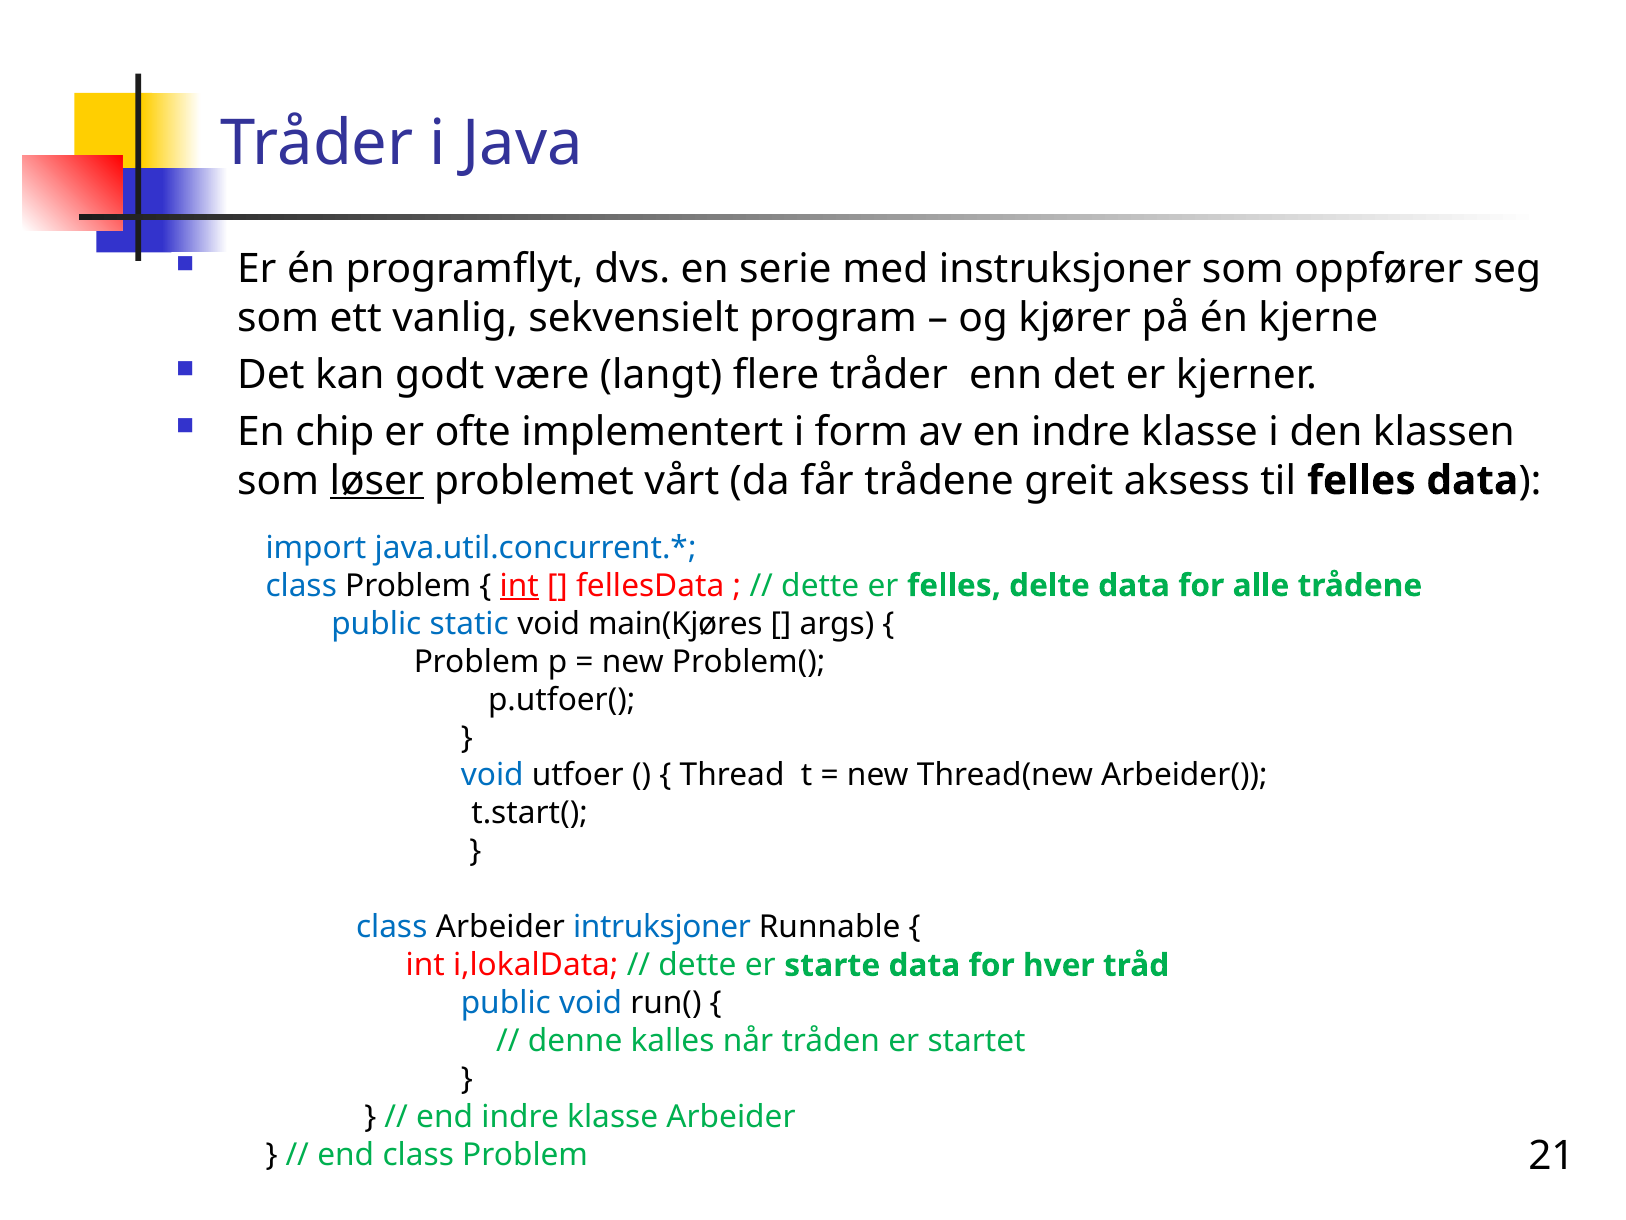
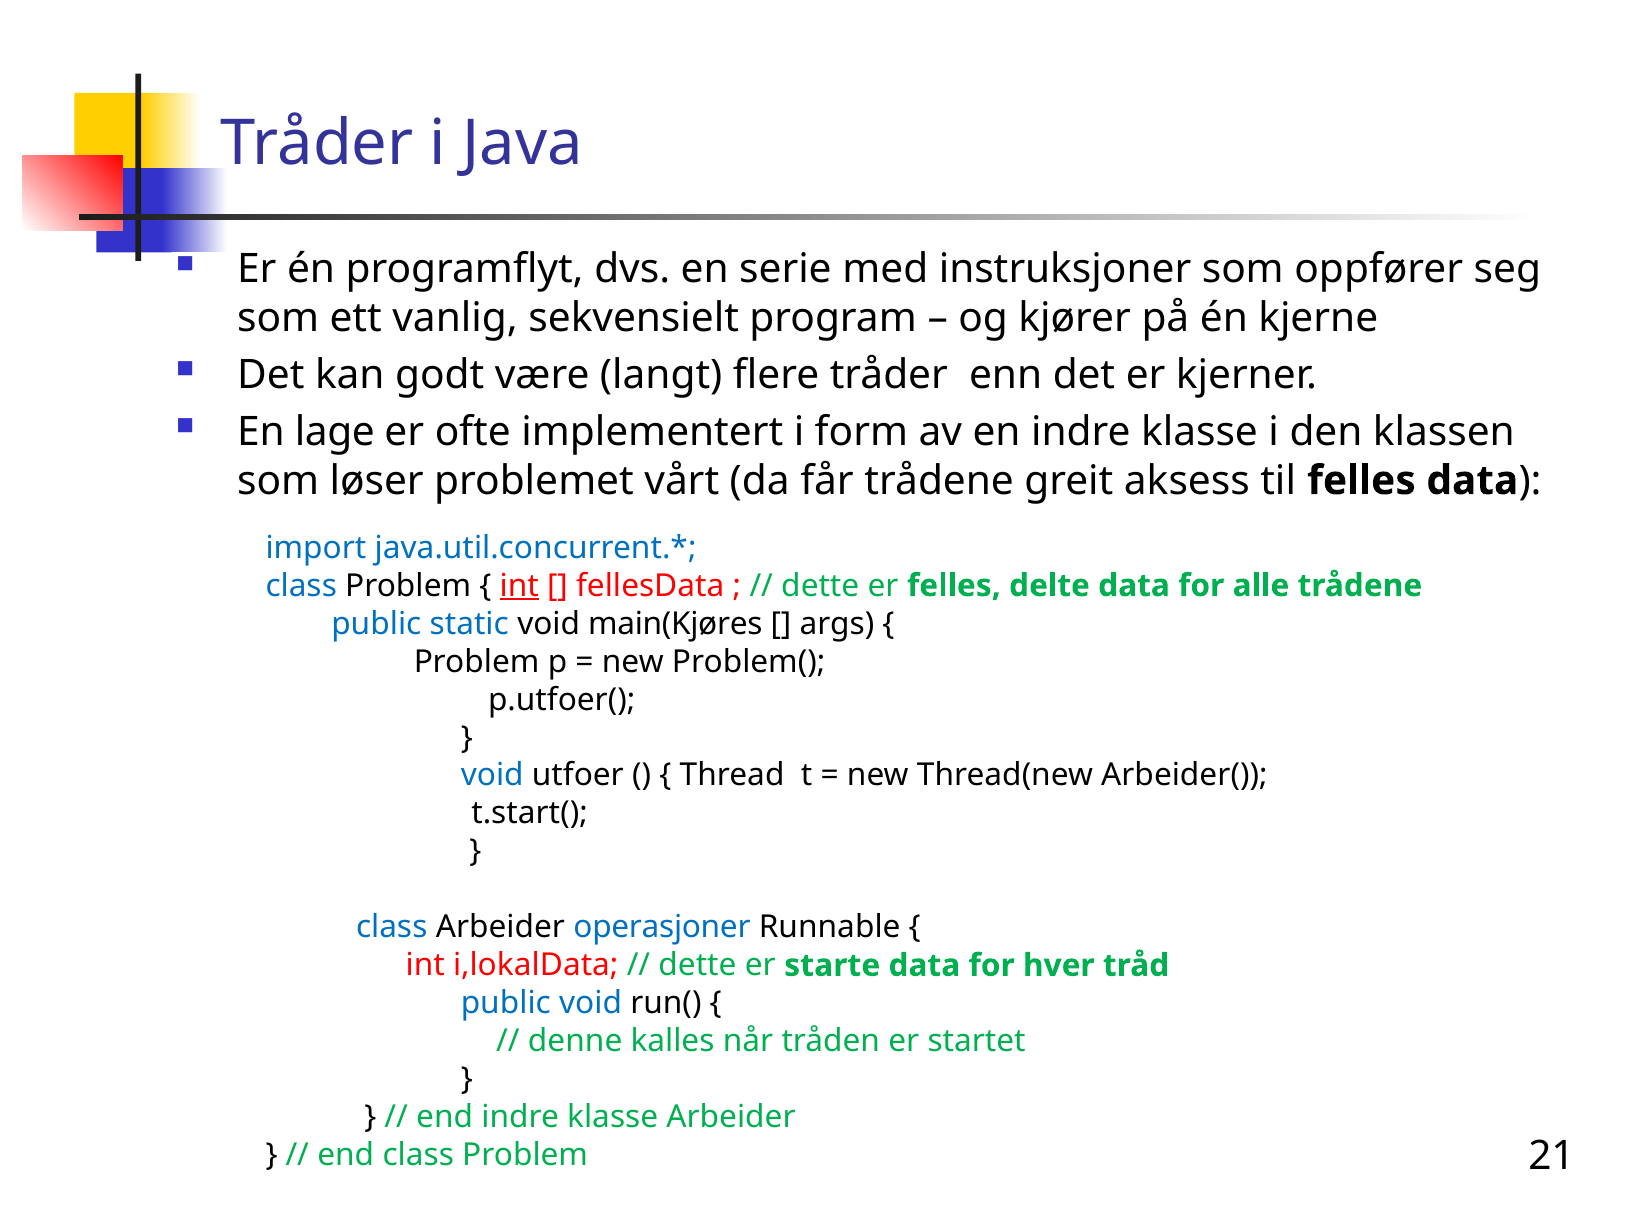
chip: chip -> lage
løser underline: present -> none
intruksjoner: intruksjoner -> operasjoner
